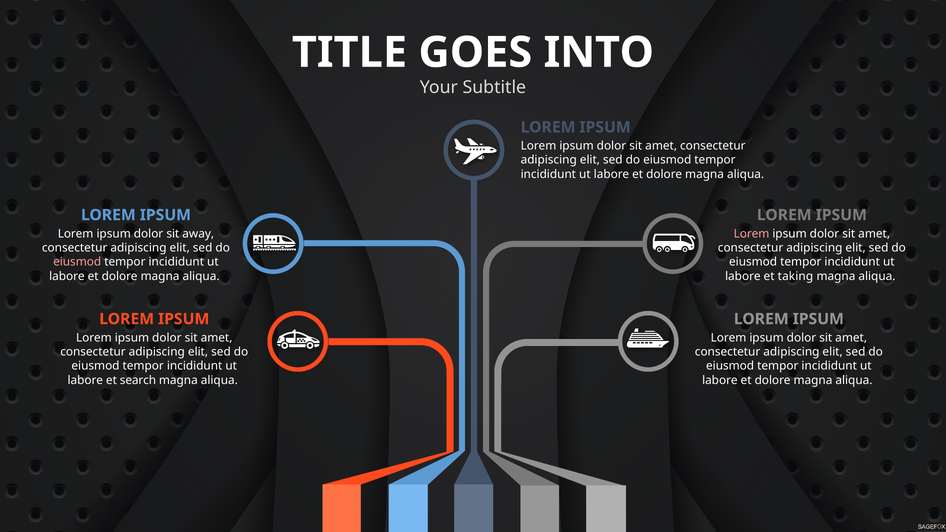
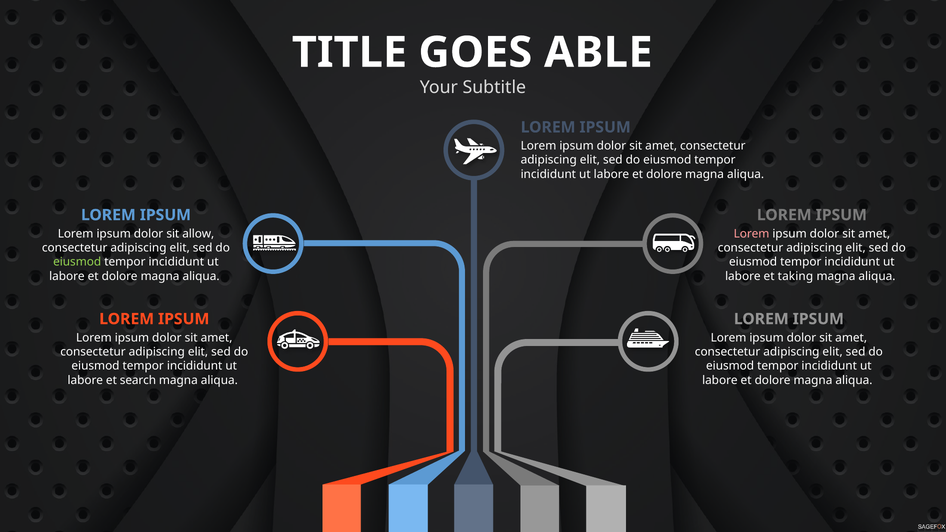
INTO: INTO -> ABLE
away: away -> allow
eiusmod at (77, 262) colour: pink -> light green
